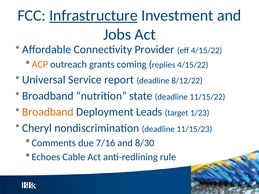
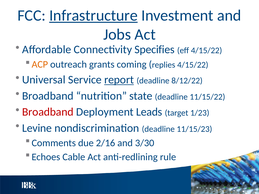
Provider: Provider -> Specifies
report underline: none -> present
Broadband at (48, 112) colour: orange -> red
Cheryl: Cheryl -> Levine
7/16: 7/16 -> 2/16
8/30: 8/30 -> 3/30
